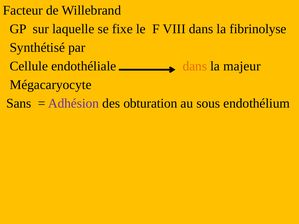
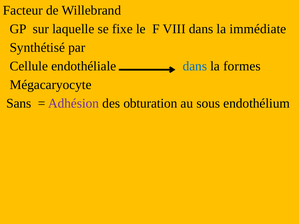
fibrinolyse: fibrinolyse -> immédiate
dans at (195, 66) colour: orange -> blue
majeur: majeur -> formes
